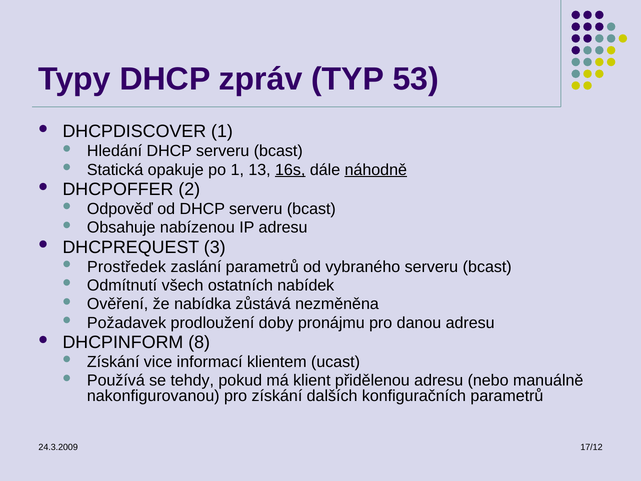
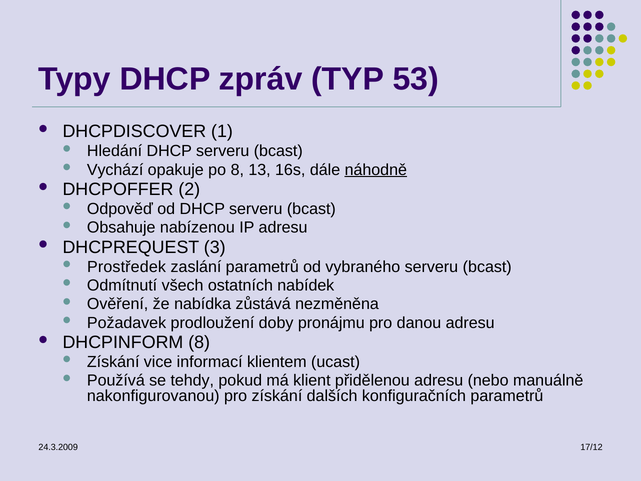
Statická: Statická -> Vychází
po 1: 1 -> 8
16s underline: present -> none
